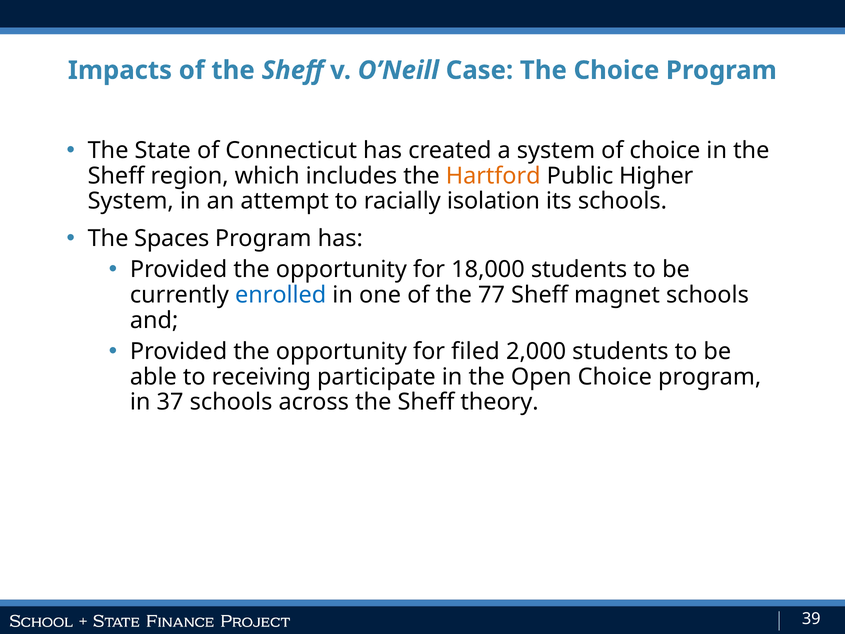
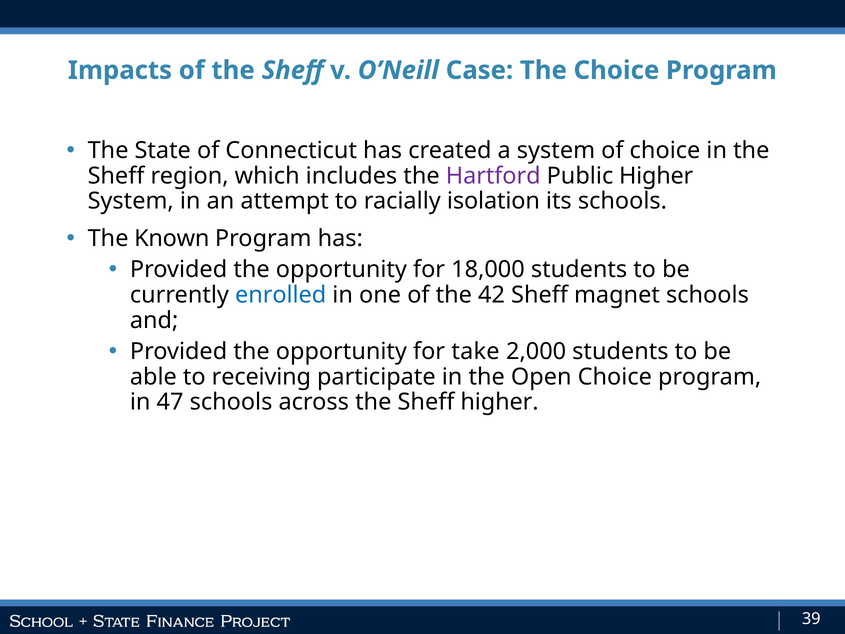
Hartford colour: orange -> purple
Spaces: Spaces -> Known
77: 77 -> 42
filed: filed -> take
37: 37 -> 47
Sheff theory: theory -> higher
